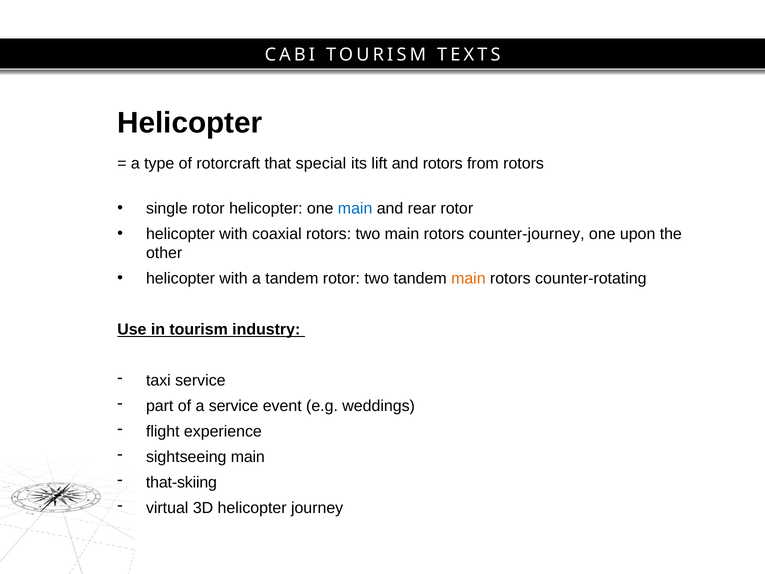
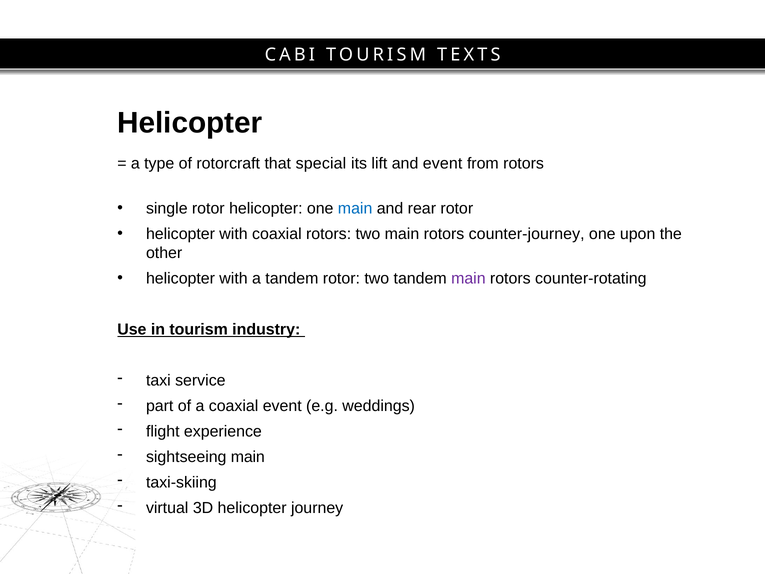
and rotors: rotors -> event
main at (468, 278) colour: orange -> purple
a service: service -> coaxial
that-skiing: that-skiing -> taxi-skiing
